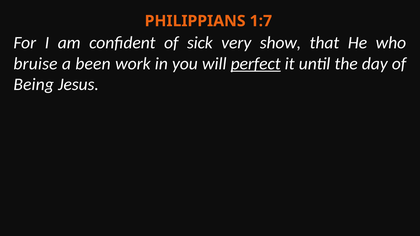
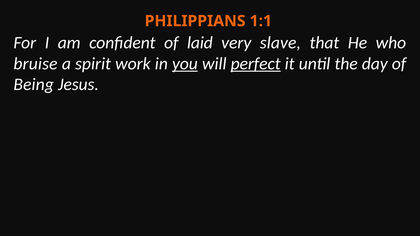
1:7: 1:7 -> 1:1
sick: sick -> laid
show: show -> slave
been: been -> spirit
you underline: none -> present
